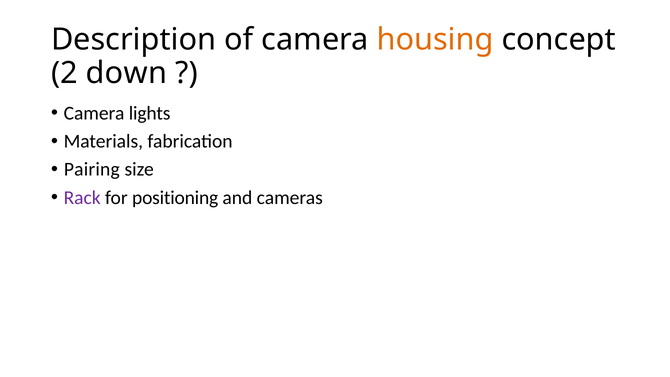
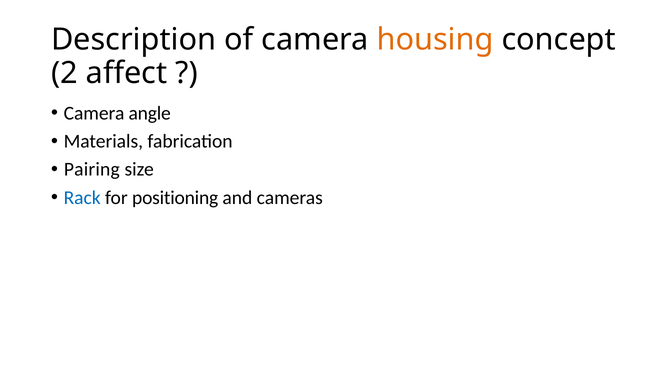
down: down -> affect
lights: lights -> angle
Rack colour: purple -> blue
